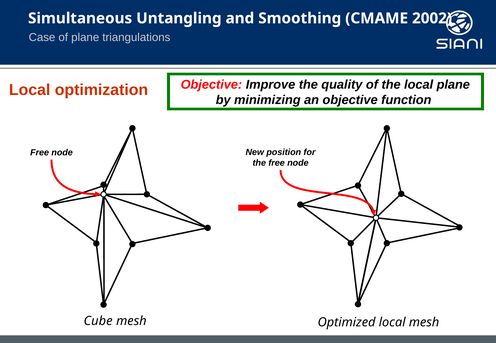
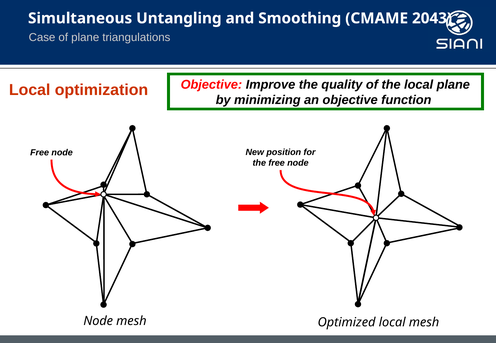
2002: 2002 -> 2043
Cube at (98, 321): Cube -> Node
